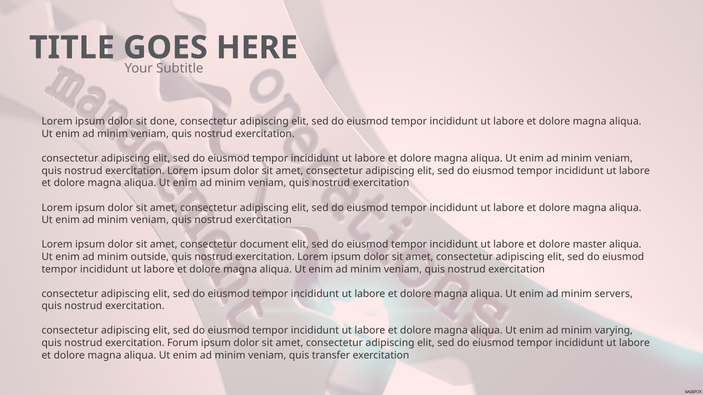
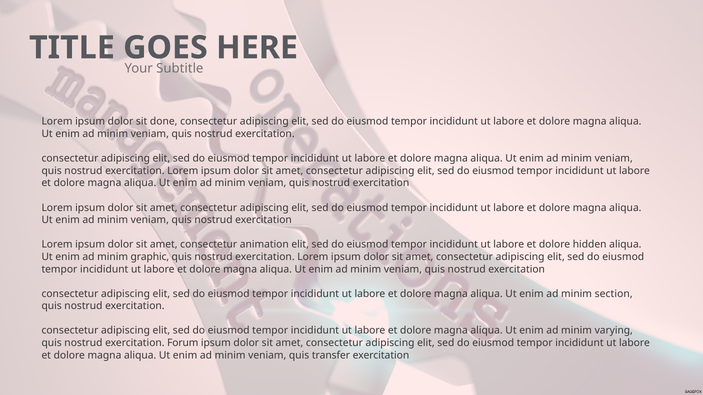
document: document -> animation
master: master -> hidden
outside: outside -> graphic
servers: servers -> section
